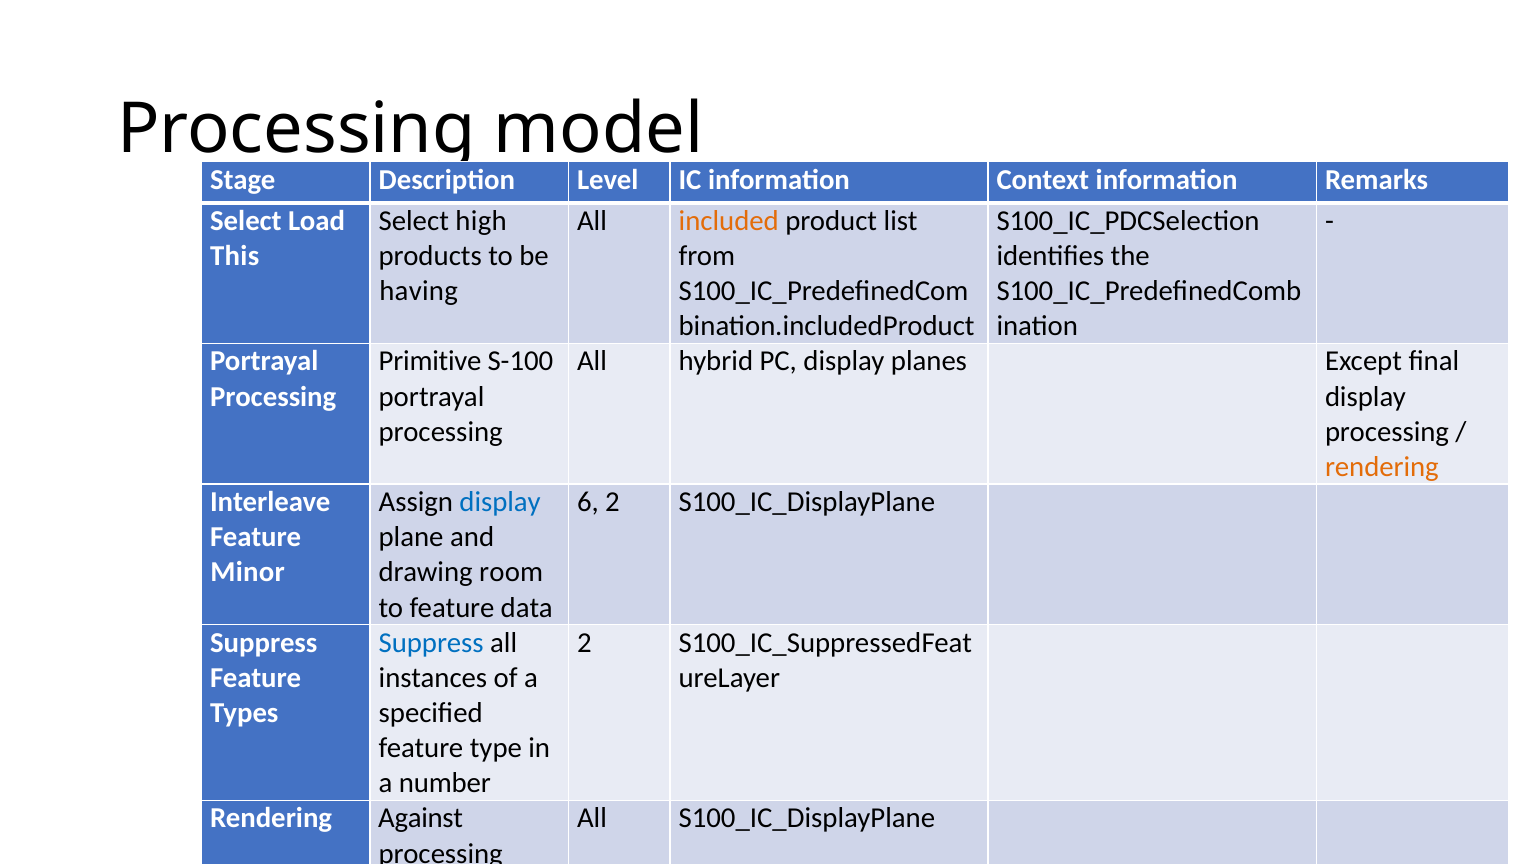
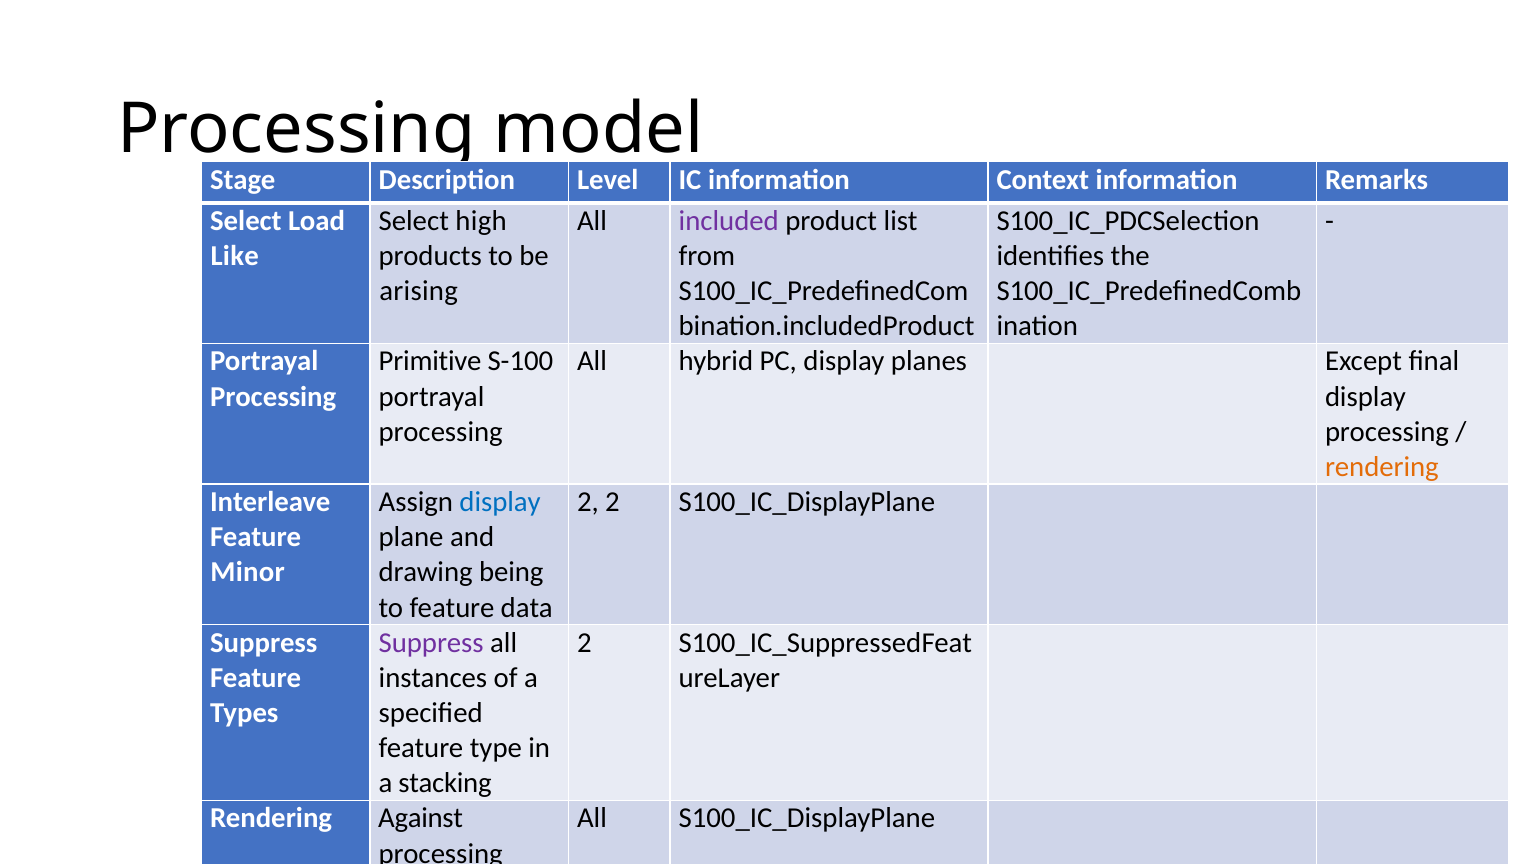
included at (729, 221) colour: orange -> purple
This: This -> Like
having: having -> arising
6 at (588, 502): 6 -> 2
room: room -> being
Suppress at (431, 643) colour: blue -> purple
number: number -> stacking
